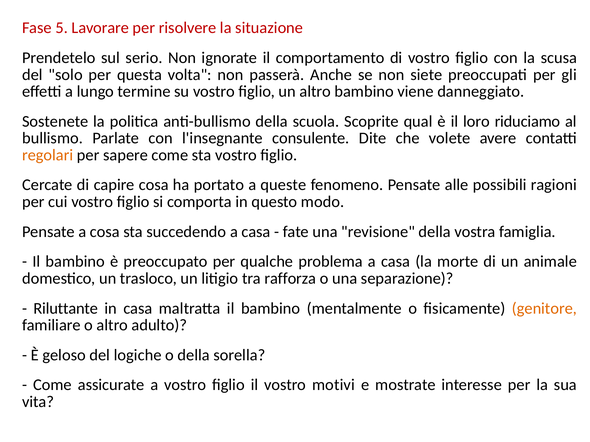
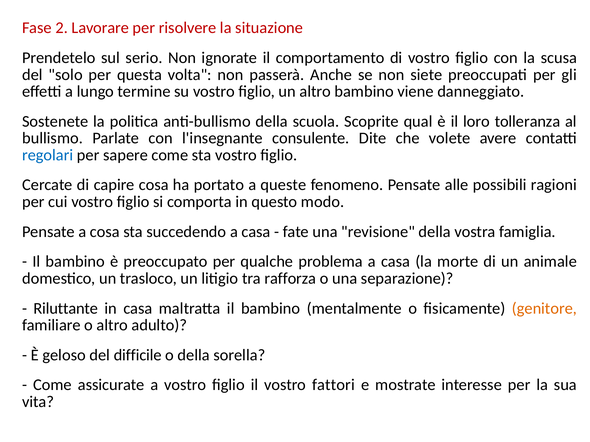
5: 5 -> 2
riduciamo: riduciamo -> tolleranza
regolari colour: orange -> blue
logiche: logiche -> difficile
motivi: motivi -> fattori
